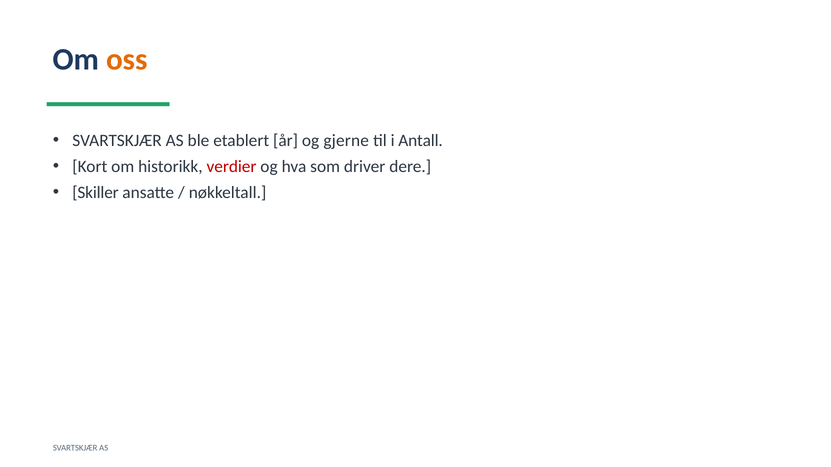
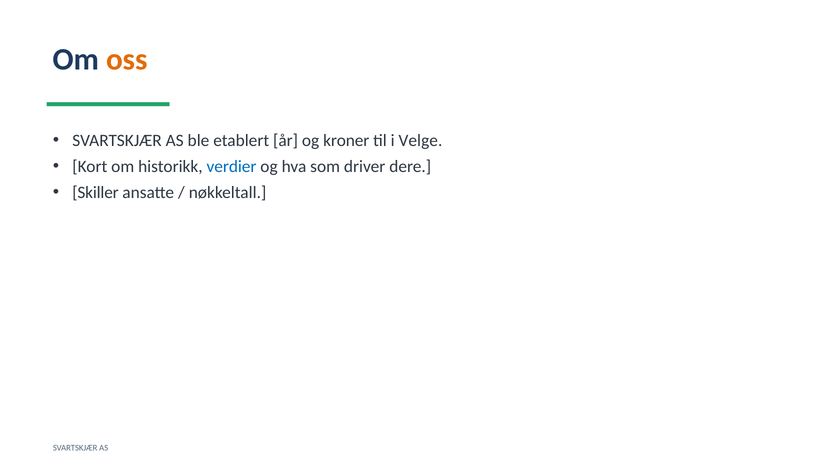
gjerne: gjerne -> kroner
Antall: Antall -> Velge
verdier colour: red -> blue
